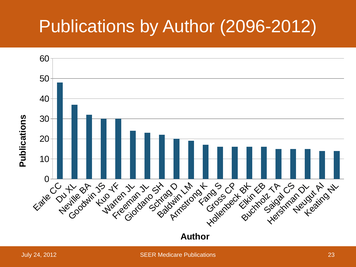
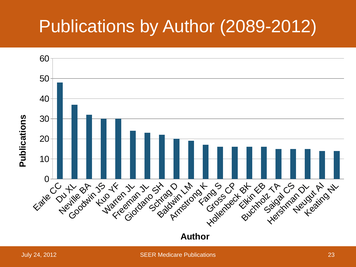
2096-2012: 2096-2012 -> 2089-2012
